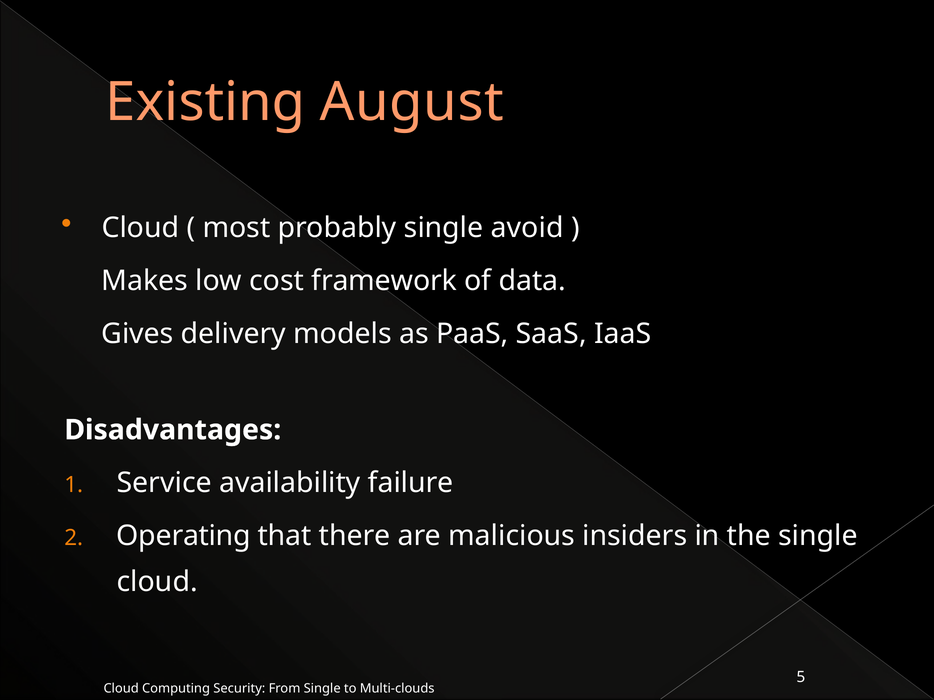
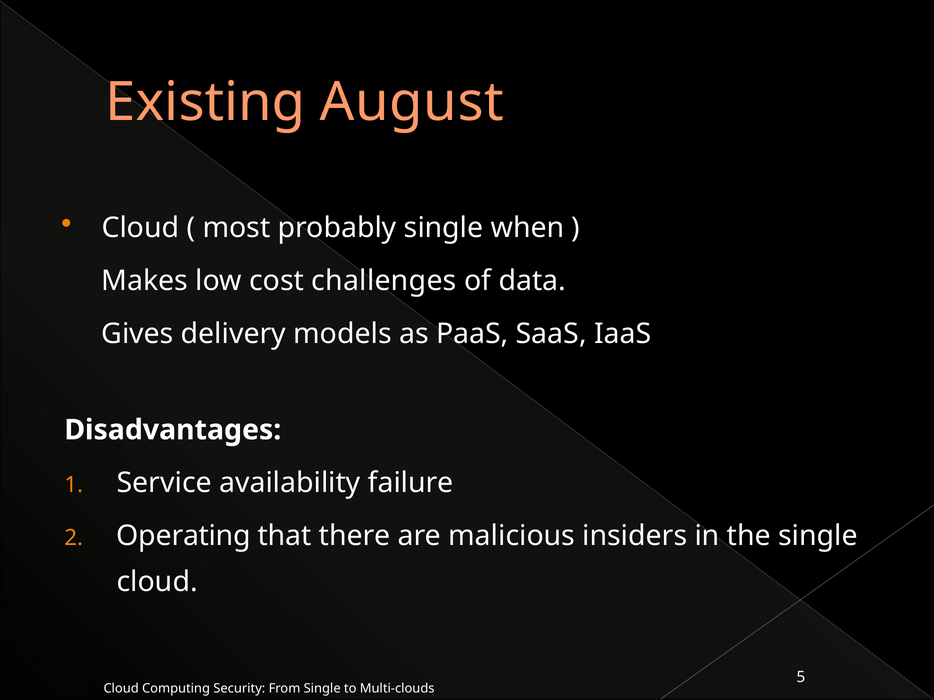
avoid: avoid -> when
framework: framework -> challenges
